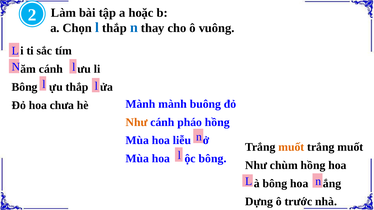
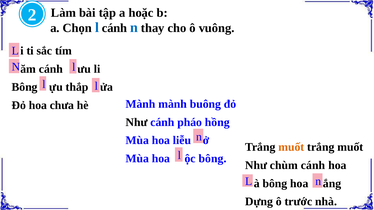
l thắp: thắp -> cánh
Như at (137, 122) colour: orange -> black
chùm hồng: hồng -> cánh
